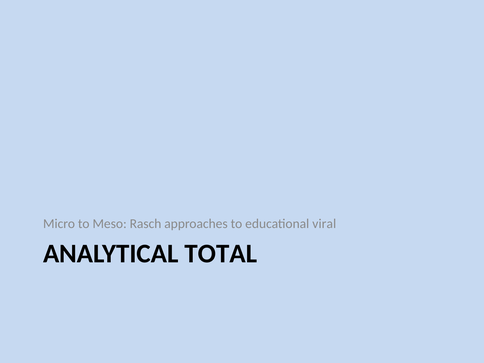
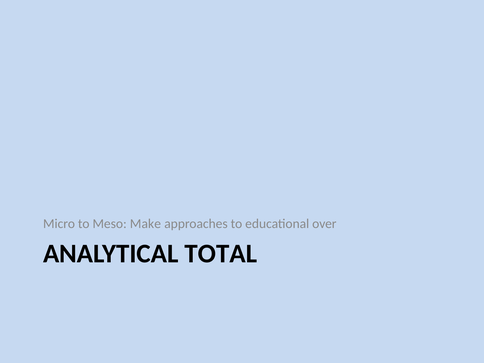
Rasch: Rasch -> Make
viral: viral -> over
